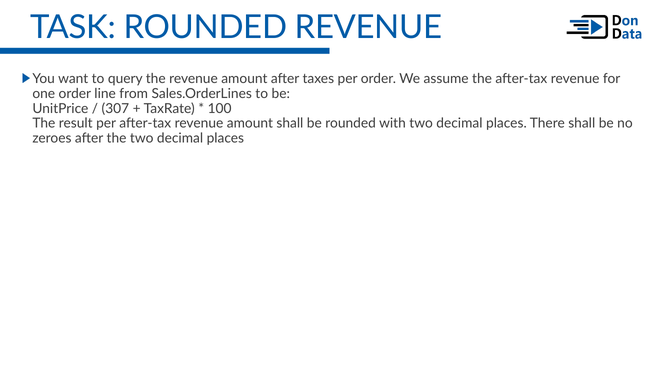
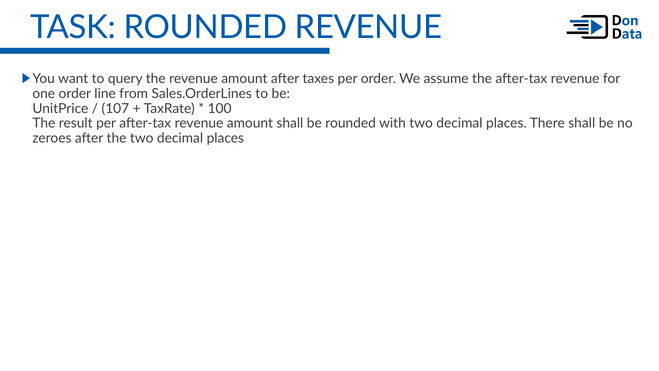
307: 307 -> 107
